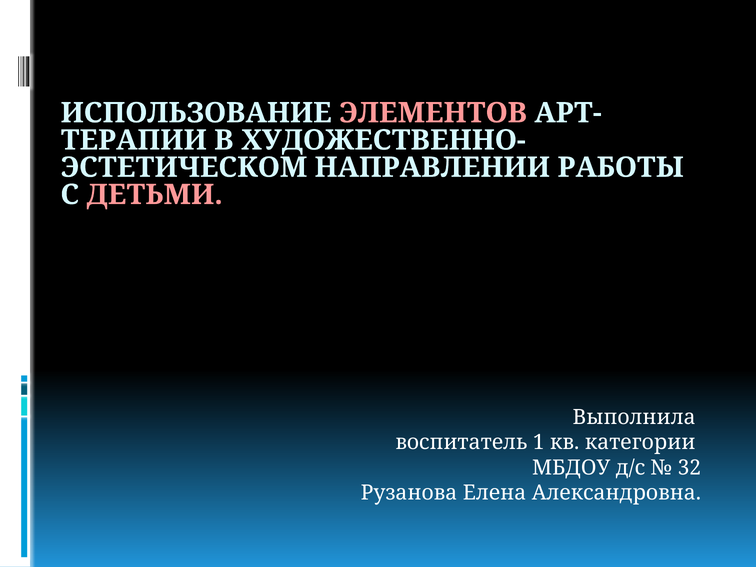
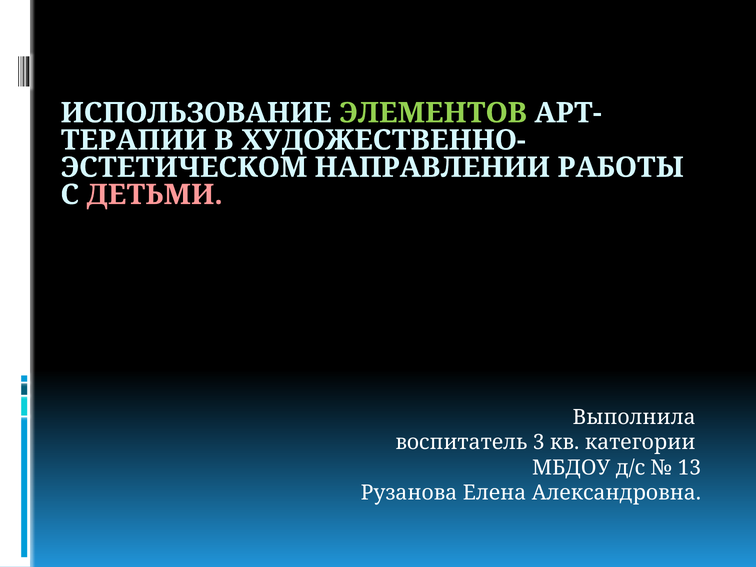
ЭЛЕМЕНТОВ colour: pink -> light green
1: 1 -> 3
32: 32 -> 13
